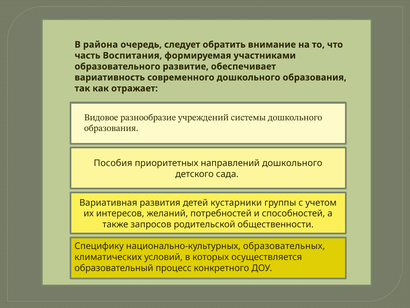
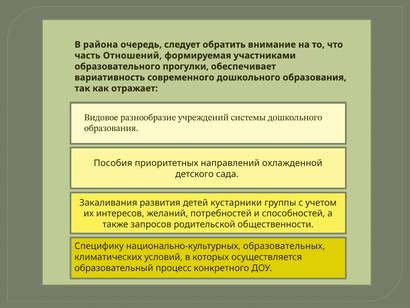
Воспитания: Воспитания -> Отношений
развитие: развитие -> прогулки
направлений дошкольного: дошкольного -> охлажденной
Вариативная: Вариативная -> Закаливания
